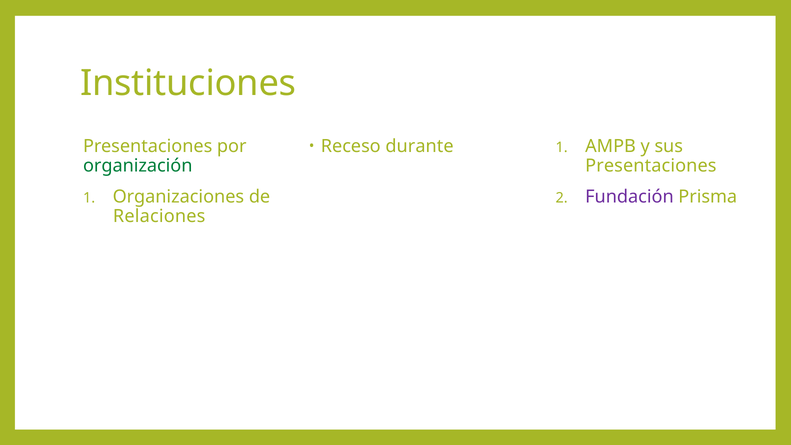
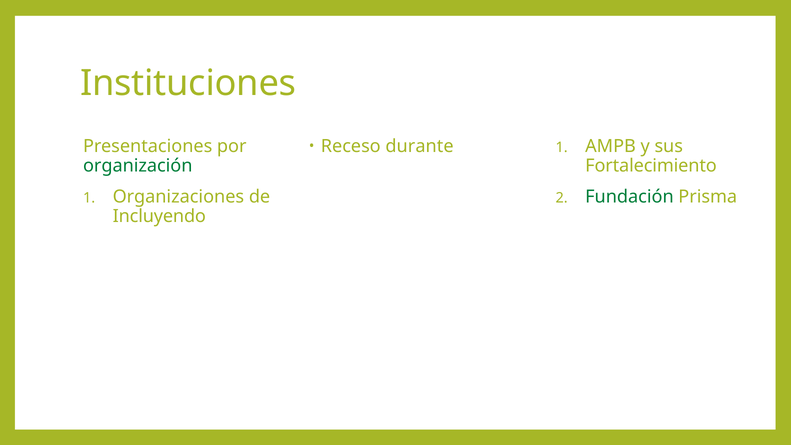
Presentaciones at (651, 166): Presentaciones -> Fortalecimiento
Fundación colour: purple -> green
Relaciones: Relaciones -> Incluyendo
